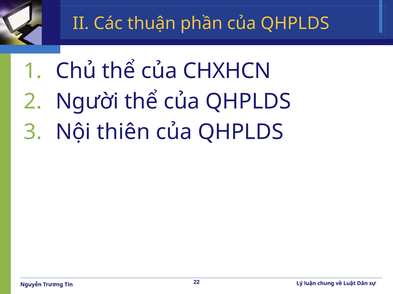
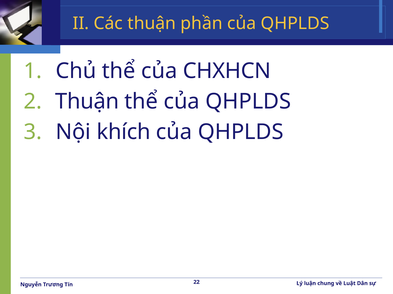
Người at (87, 102): Người -> Thuận
thiên: thiên -> khích
